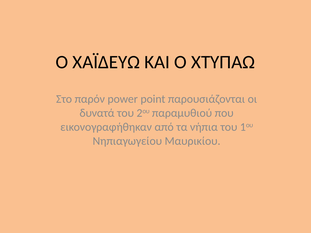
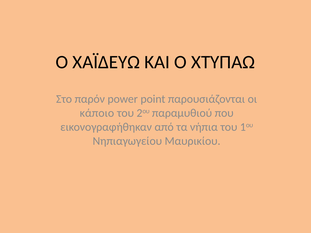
δυνατά: δυνατά -> κάποιο
